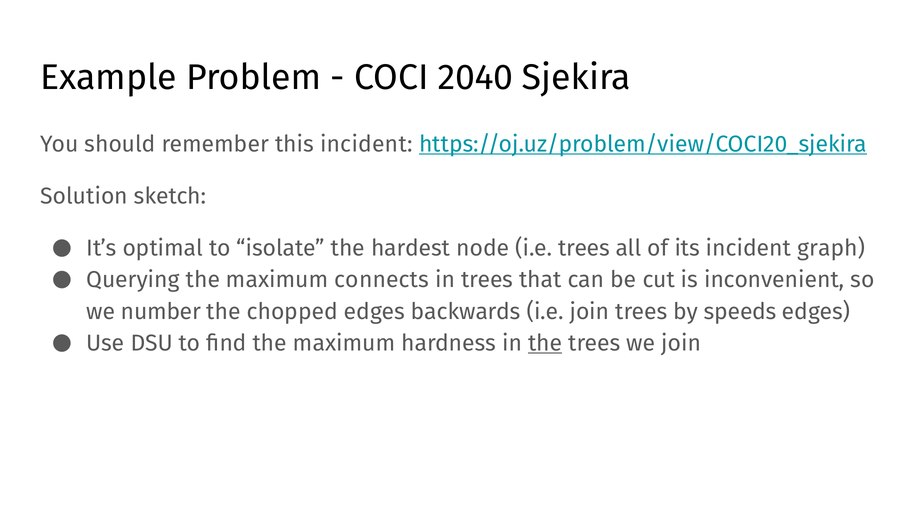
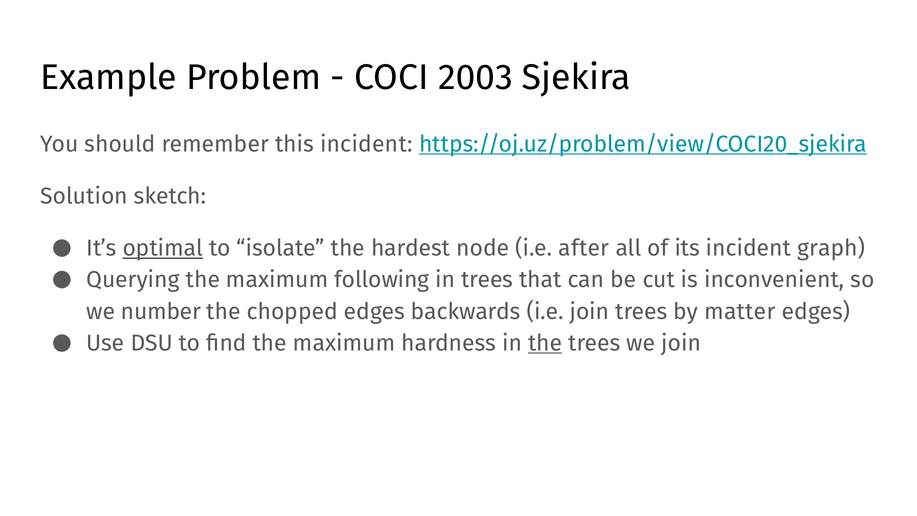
2040: 2040 -> 2003
optimal underline: none -> present
i.e trees: trees -> after
connects: connects -> following
speeds: speeds -> matter
